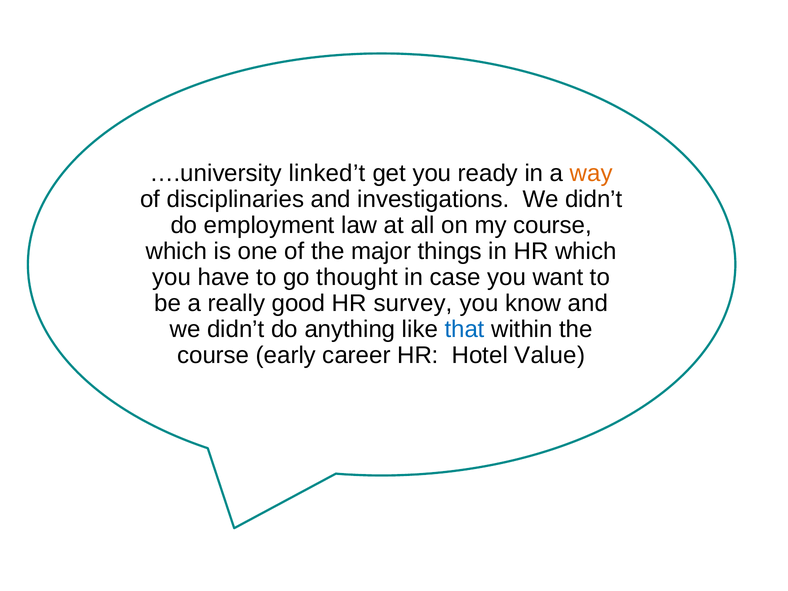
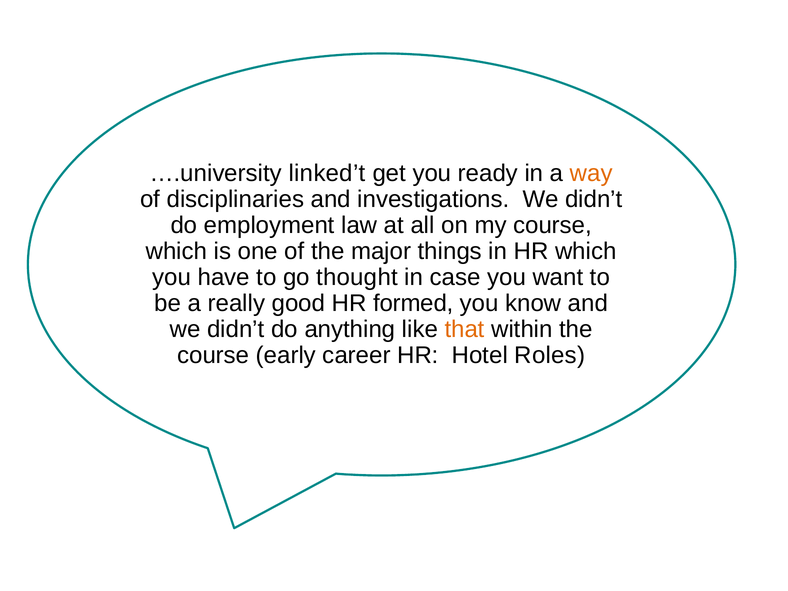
survey: survey -> formed
that colour: blue -> orange
Value: Value -> Roles
